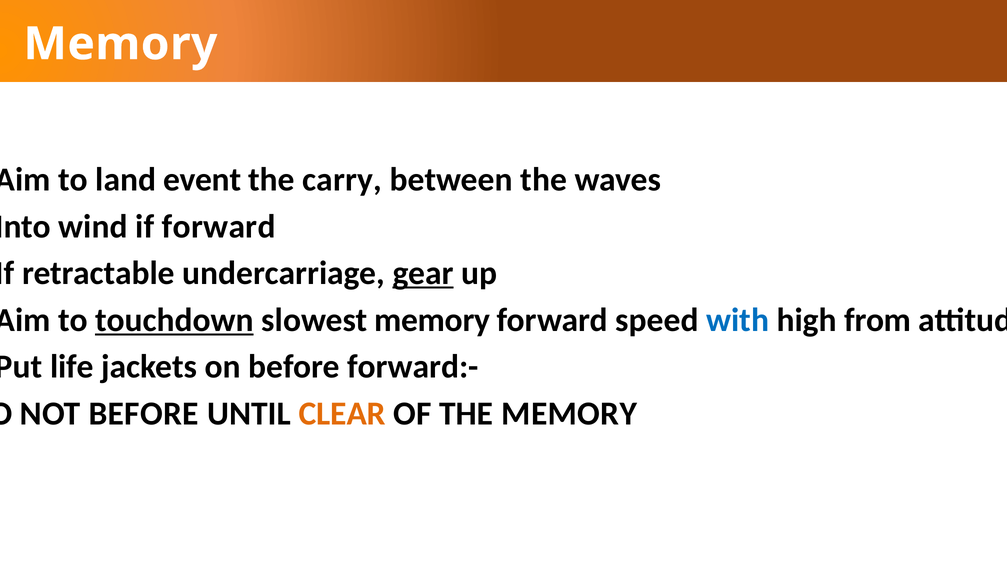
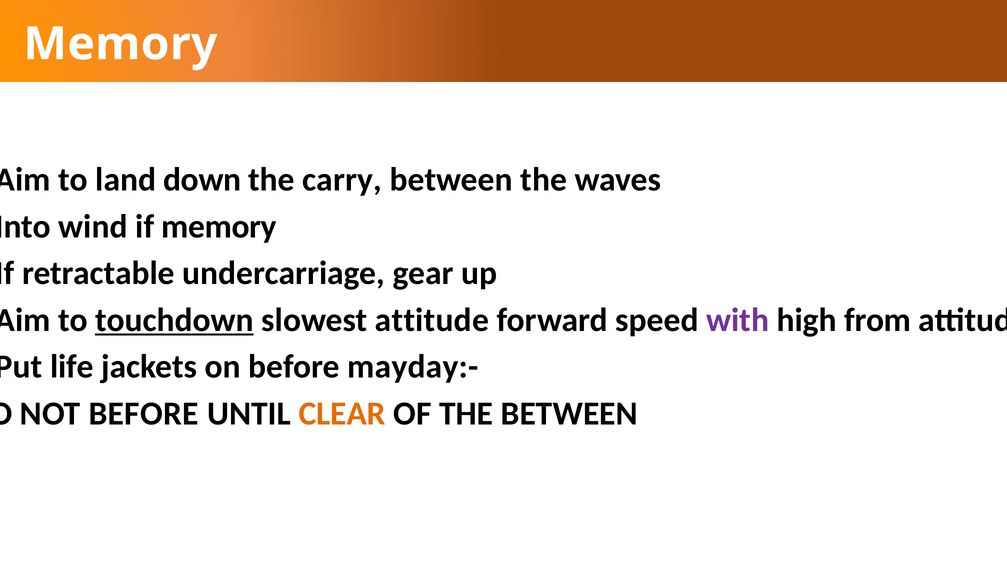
event: event -> down
if forward: forward -> memory
gear underline: present -> none
slowest memory: memory -> attitude
with colour: blue -> purple
forward:-: forward:- -> mayday:-
THE MEMORY: MEMORY -> BETWEEN
